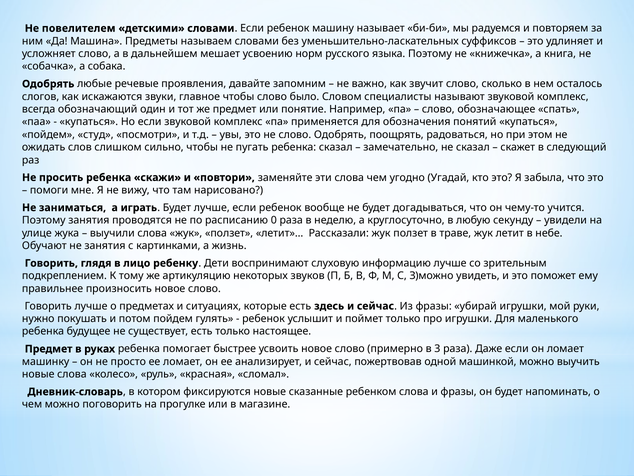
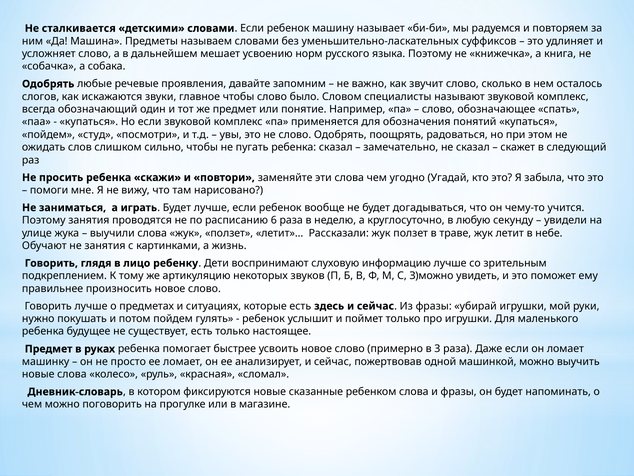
повелителем: повелителем -> сталкивается
0: 0 -> 6
